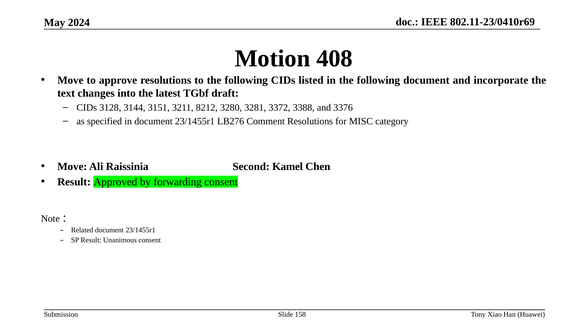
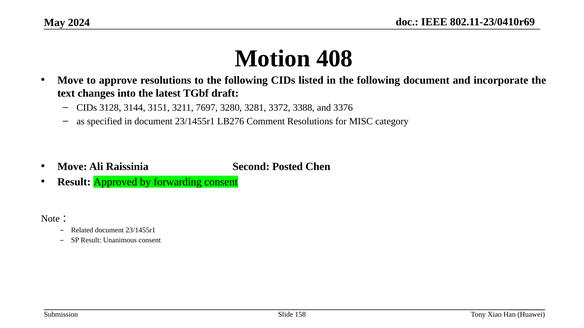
8212: 8212 -> 7697
Kamel: Kamel -> Posted
